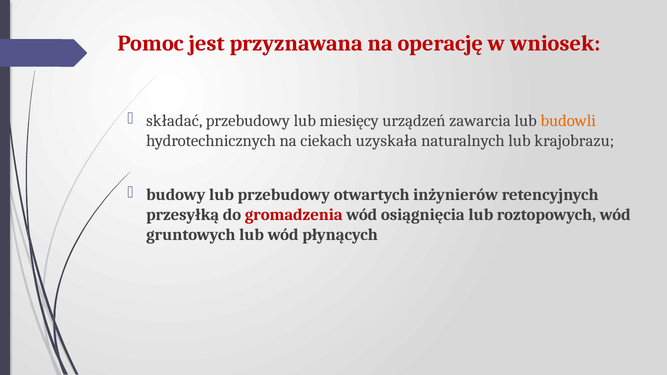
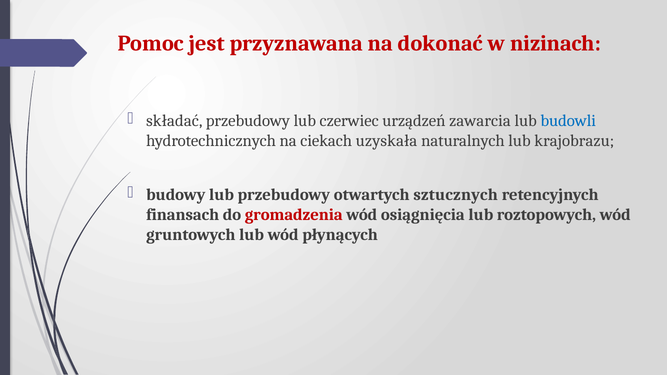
operację: operację -> dokonać
wniosek: wniosek -> nizinach
miesięcy: miesięcy -> czerwiec
budowli colour: orange -> blue
inżynierów: inżynierów -> sztucznych
przesyłką: przesyłką -> finansach
